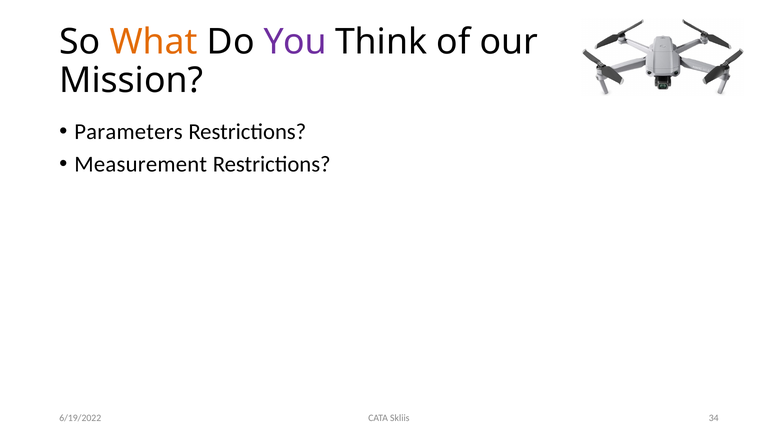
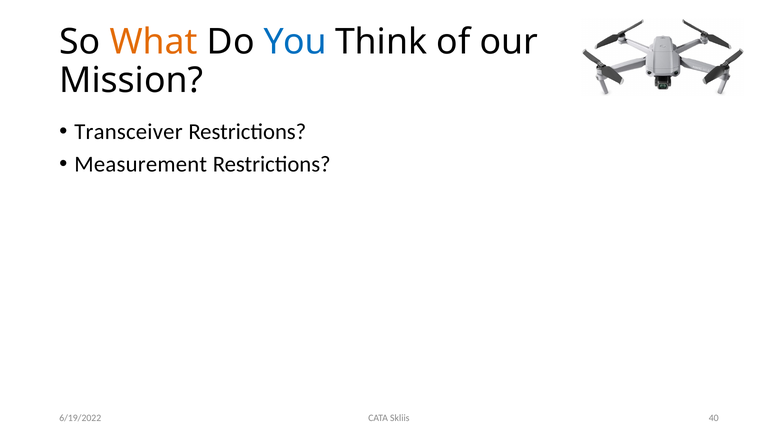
You colour: purple -> blue
Parameters: Parameters -> Transceiver
34: 34 -> 40
